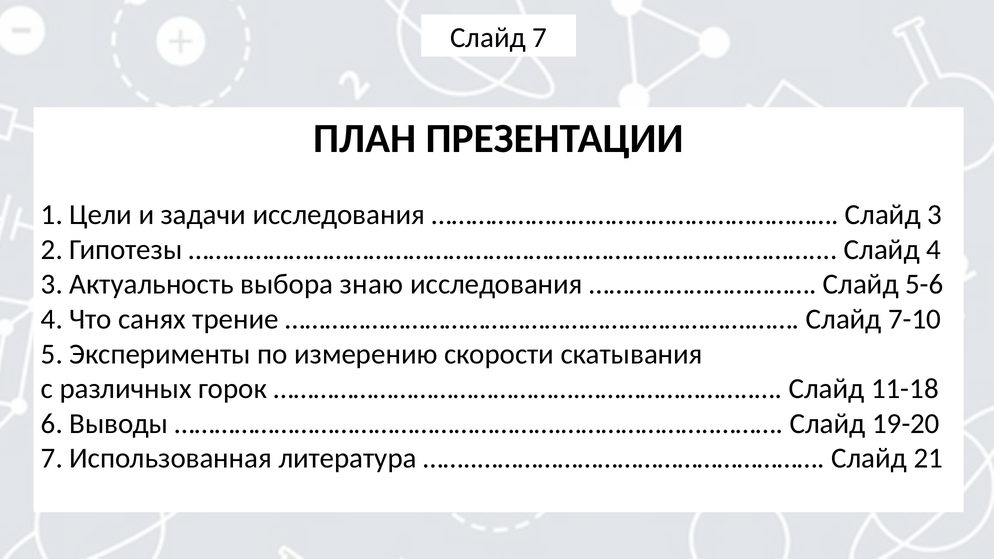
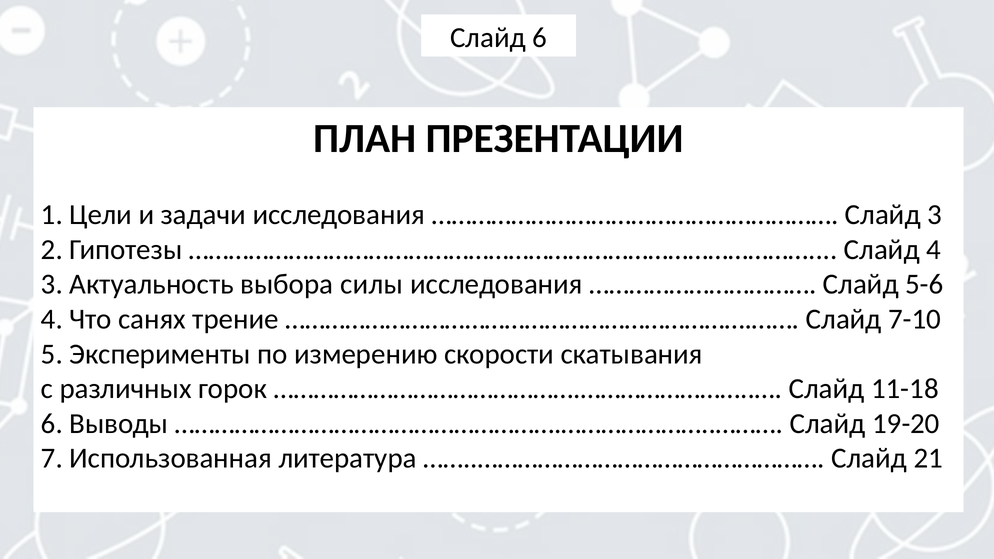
Слайд 7: 7 -> 6
знаю: знаю -> силы
